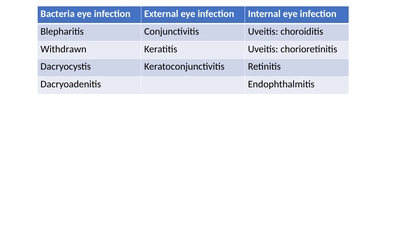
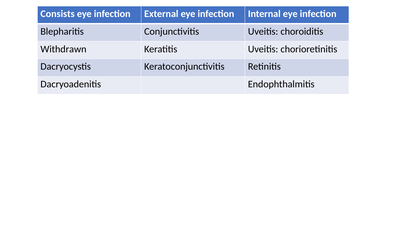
Bacteria: Bacteria -> Consists
